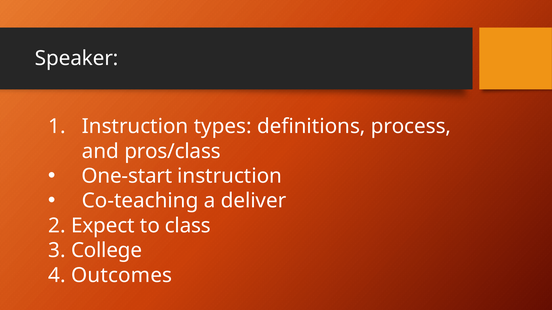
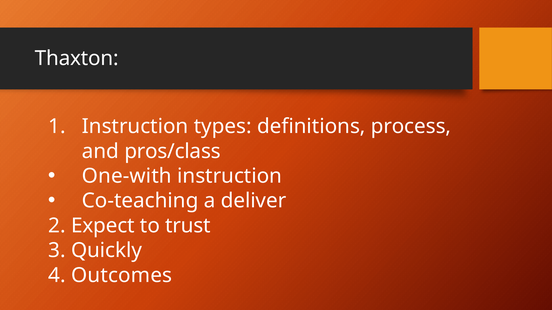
Speaker: Speaker -> Thaxton
One-start: One-start -> One-with
class: class -> trust
College: College -> Quickly
